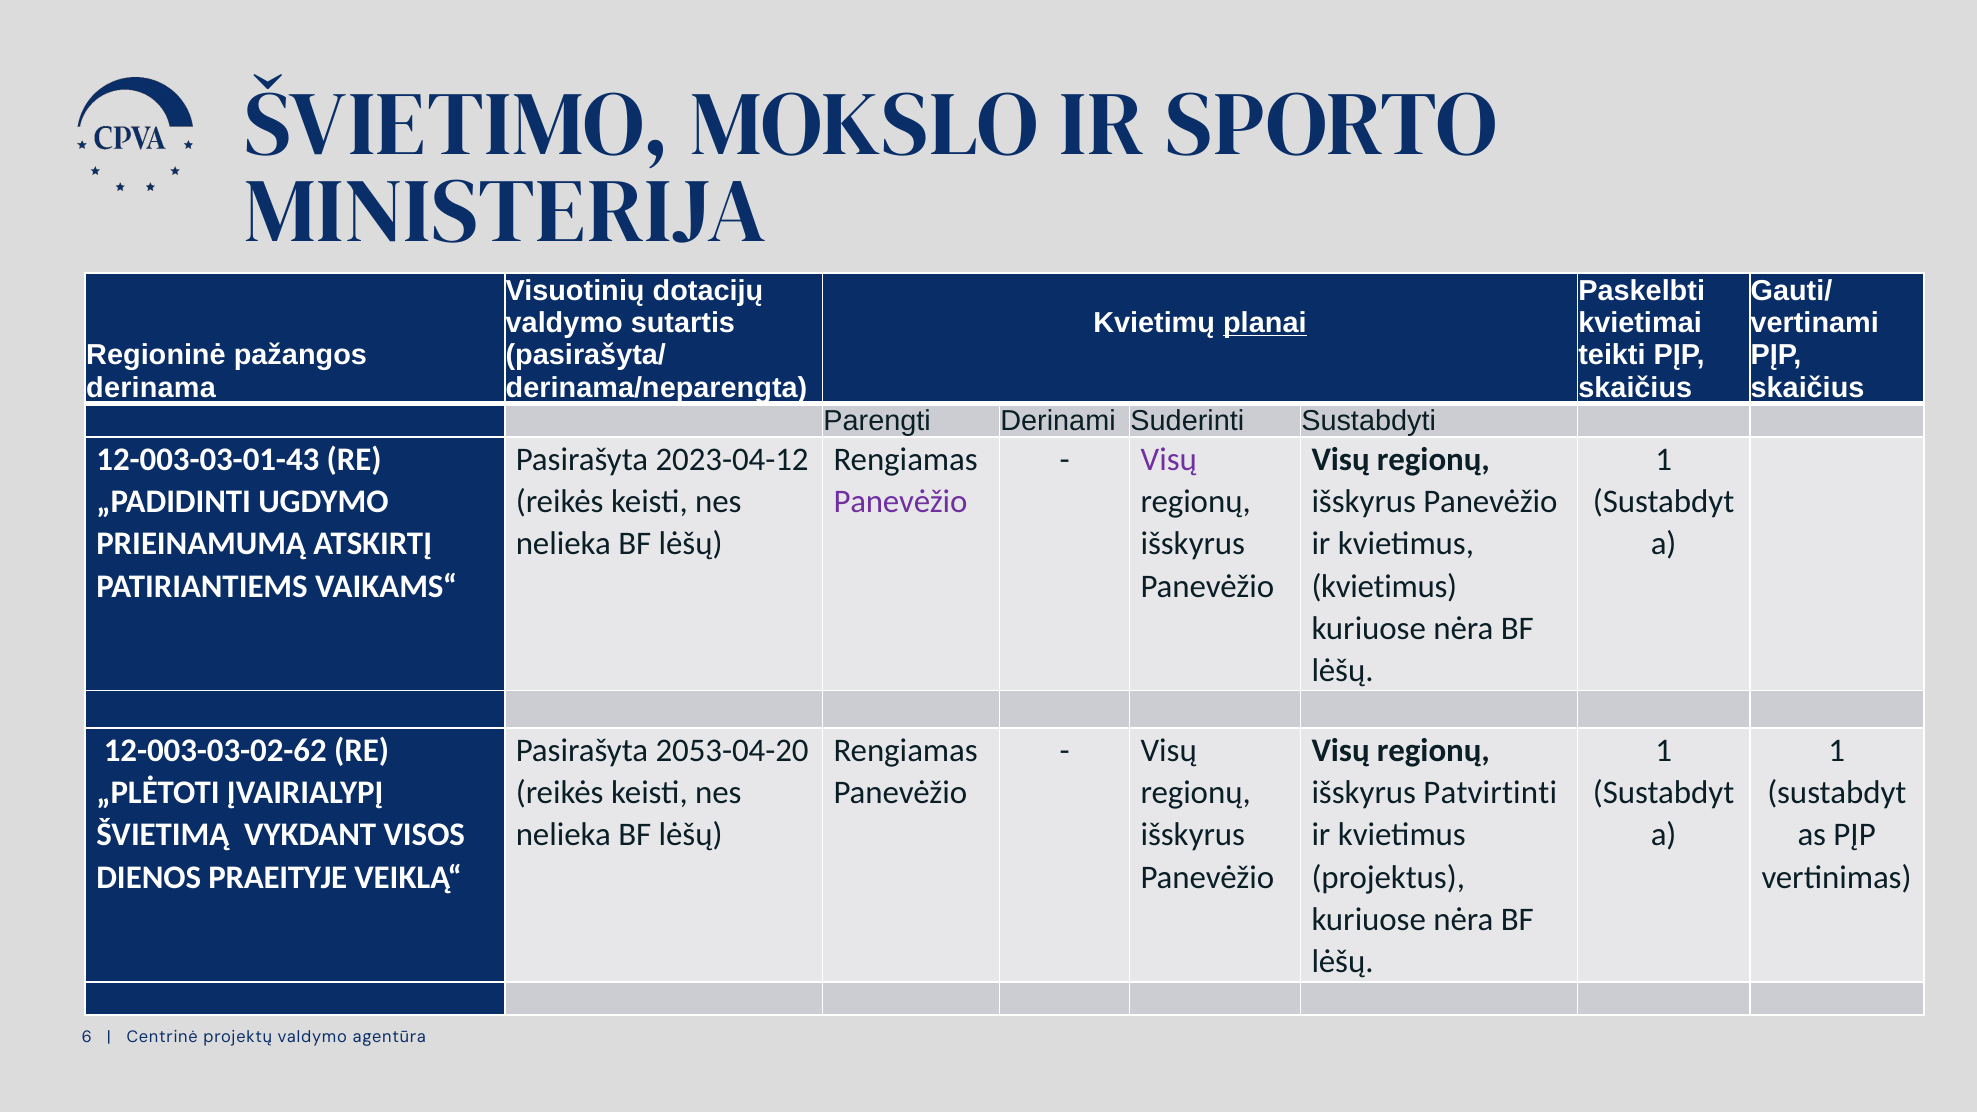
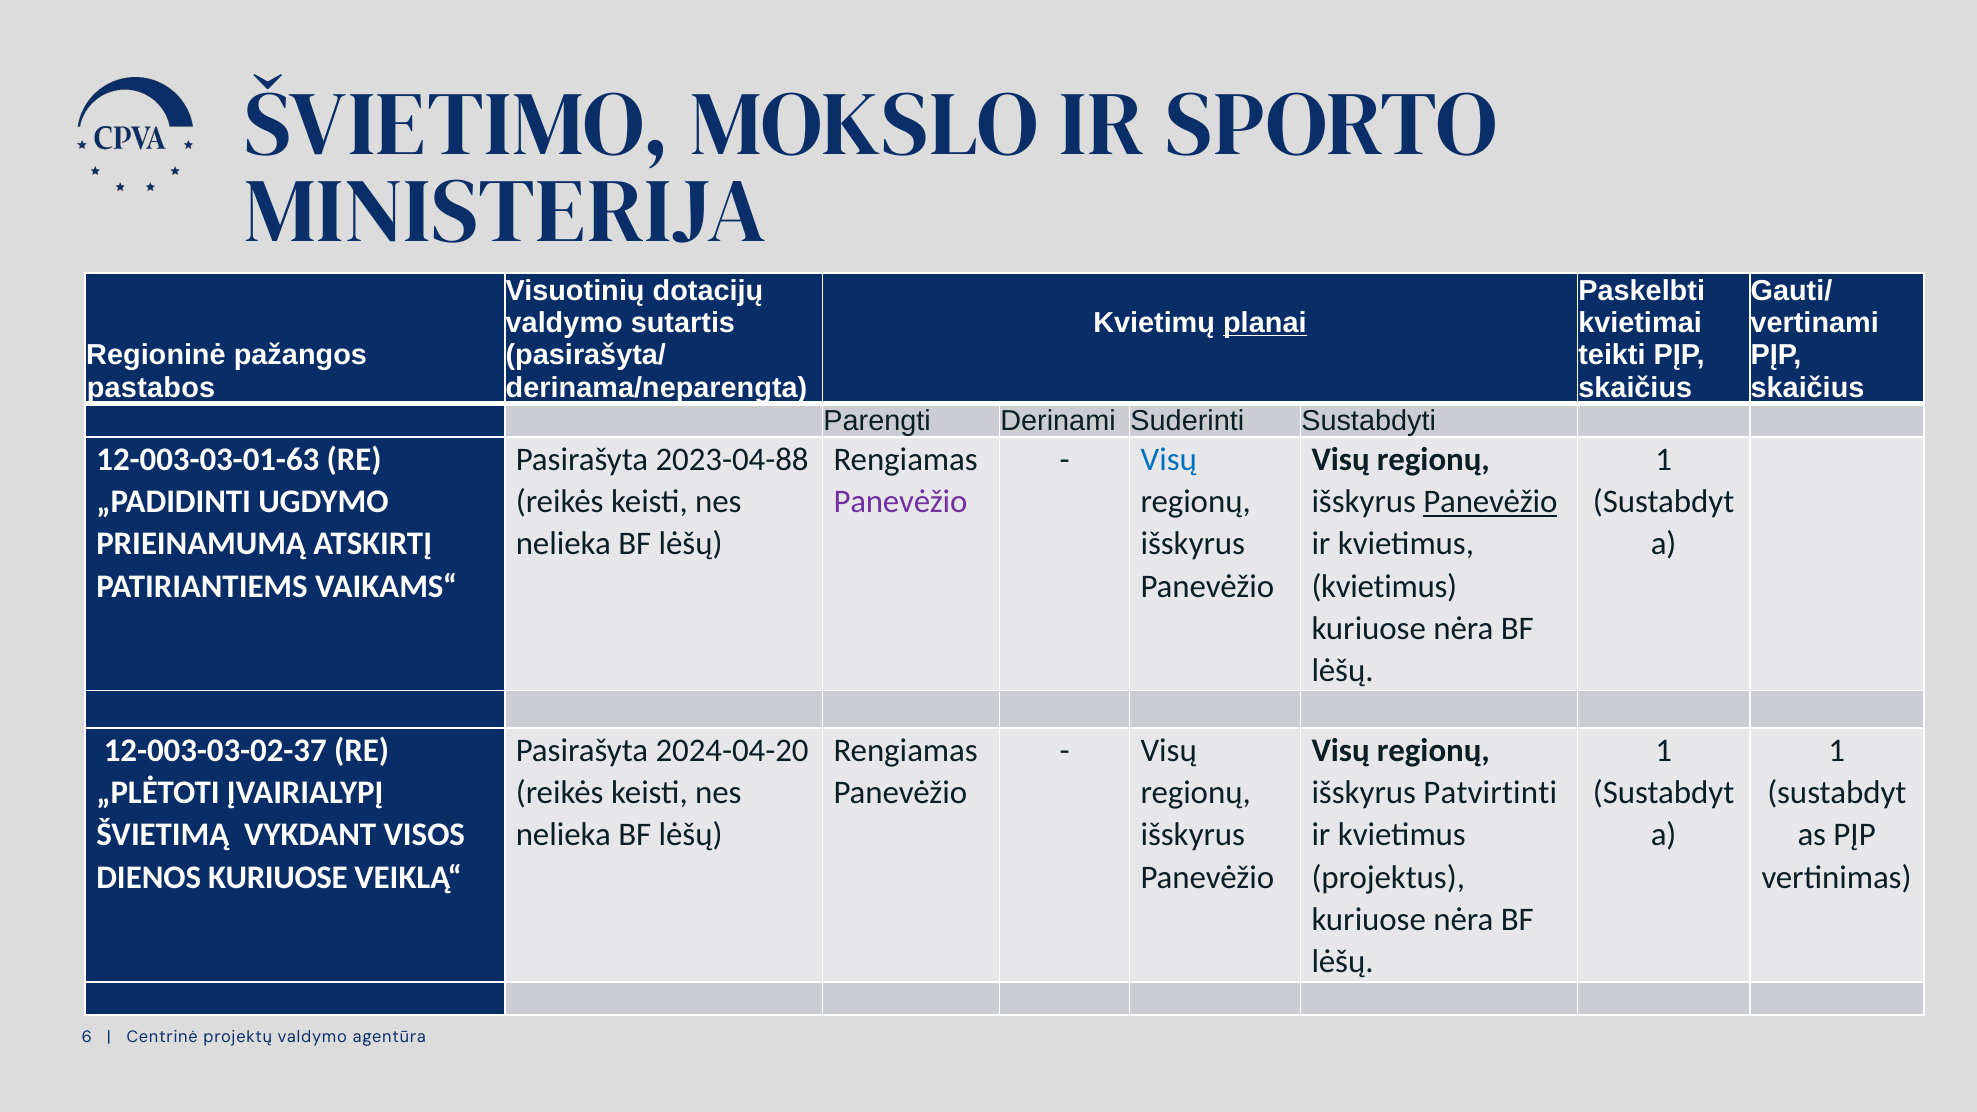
derinama: derinama -> pastabos
12-003-03-01-43: 12-003-03-01-43 -> 12-003-03-01-63
2023-04-12: 2023-04-12 -> 2023-04-88
Visų at (1169, 459) colour: purple -> blue
Panevėžio at (1490, 502) underline: none -> present
12-003-03-02-62: 12-003-03-02-62 -> 12-003-03-02-37
2053-04-20: 2053-04-20 -> 2024-04-20
DIENOS PRAEITYJE: PRAEITYJE -> KURIUOSE
